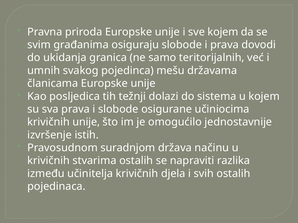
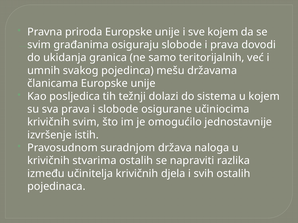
krivičnih unije: unije -> svim
načinu: načinu -> naloga
